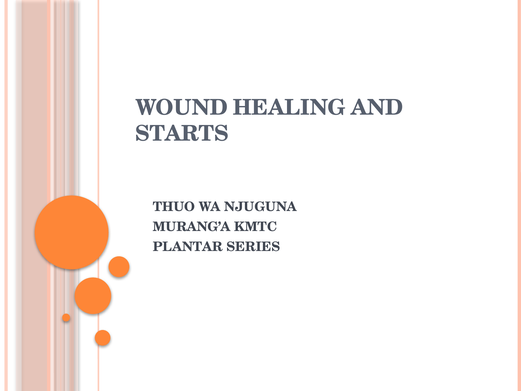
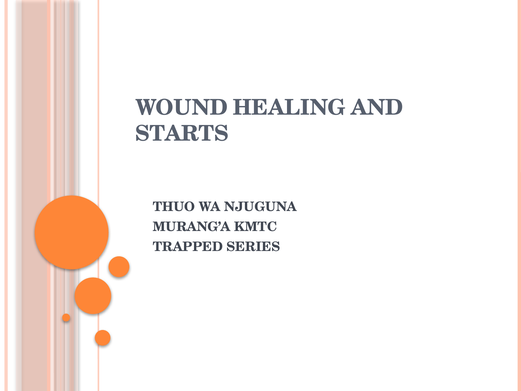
PLANTAR: PLANTAR -> TRAPPED
